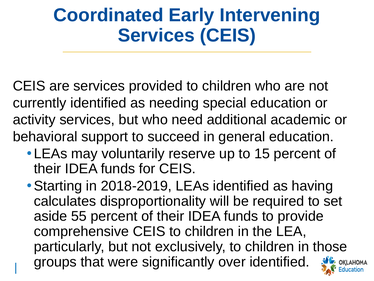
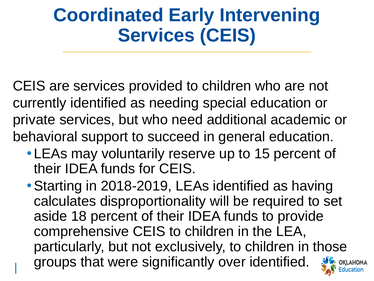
activity: activity -> private
55: 55 -> 18
